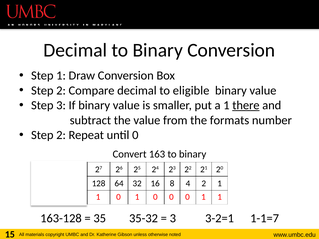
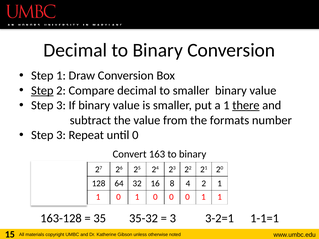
Step at (42, 91) underline: none -> present
to eligible: eligible -> smaller
2 at (61, 135): 2 -> 3
1-1=7: 1-1=7 -> 1-1=1
